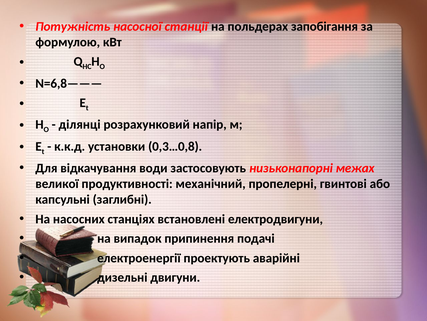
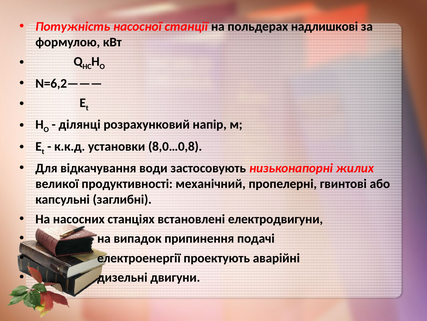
запобігання: запобігання -> надлишкові
N=6,8———: N=6,8——— -> N=6,2———
0,3…0,8: 0,3…0,8 -> 8,0…0,8
межах: межах -> жилих
